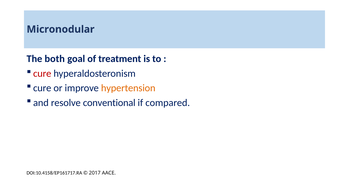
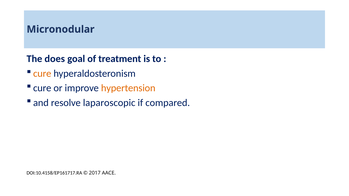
both: both -> does
cure at (42, 74) colour: red -> orange
conventional: conventional -> laparoscopic
